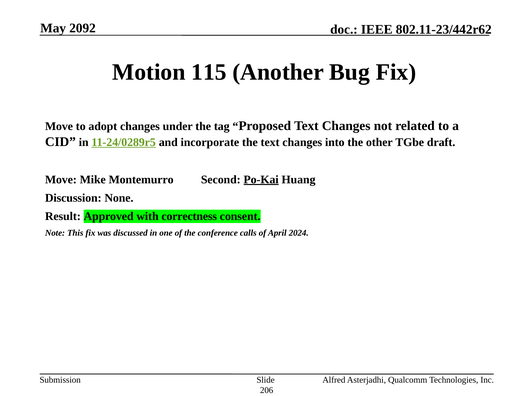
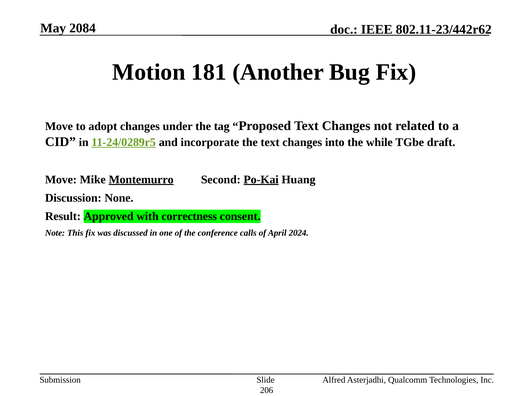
2092: 2092 -> 2084
115: 115 -> 181
other: other -> while
Montemurro underline: none -> present
